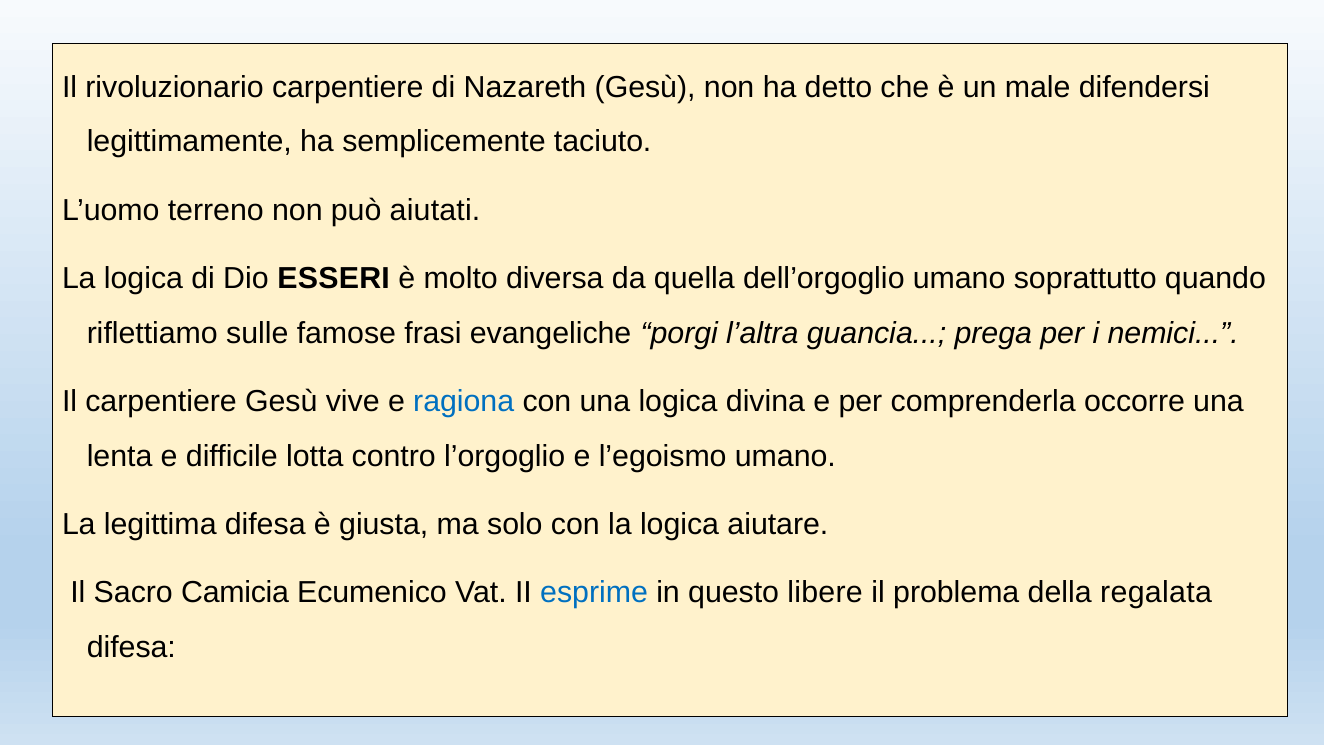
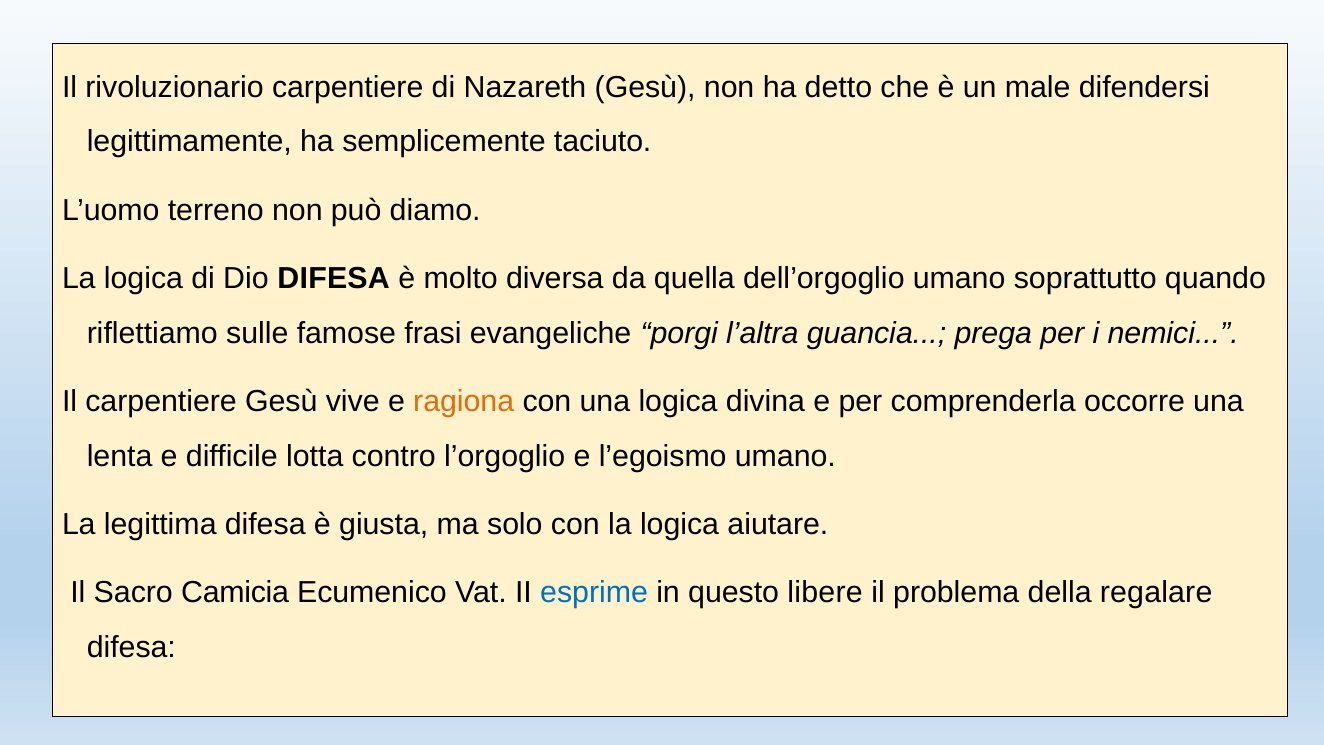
aiutati: aiutati -> diamo
Dio ESSERI: ESSERI -> DIFESA
ragiona colour: blue -> orange
regalata: regalata -> regalare
